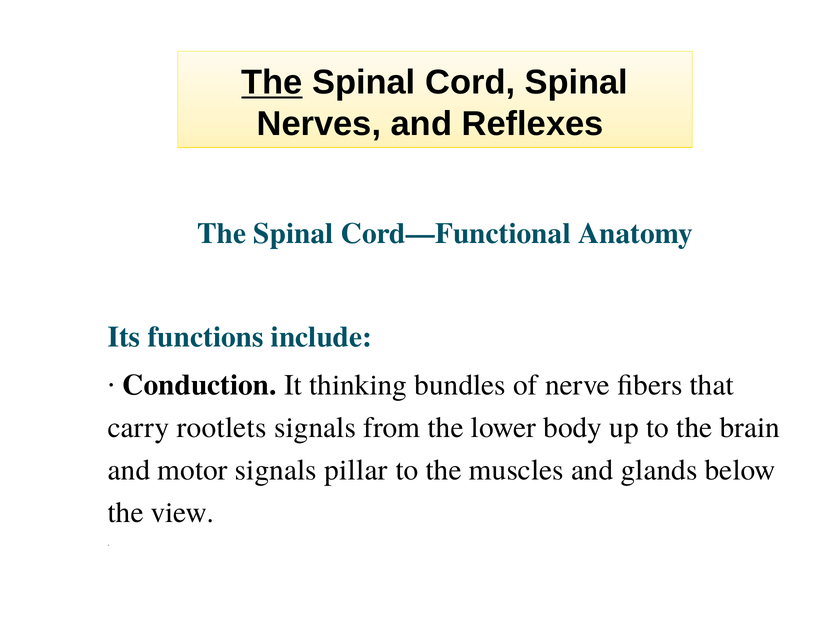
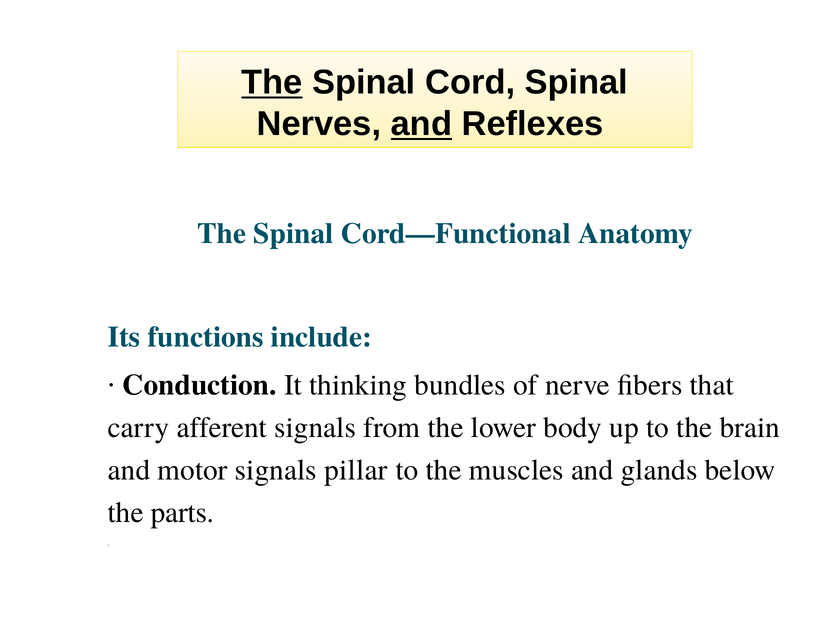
and at (421, 124) underline: none -> present
rootlets: rootlets -> afferent
view: view -> parts
